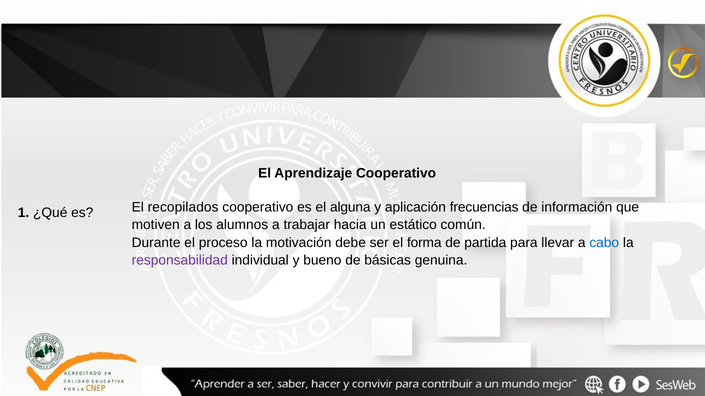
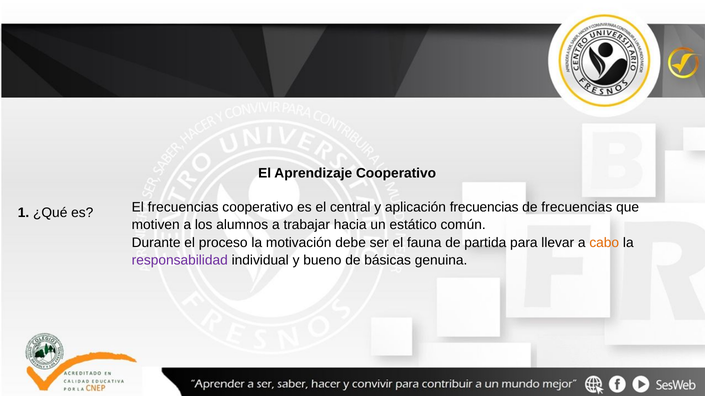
El recopilados: recopilados -> frecuencias
alguna: alguna -> central
de información: información -> frecuencias
forma: forma -> fauna
cabo colour: blue -> orange
